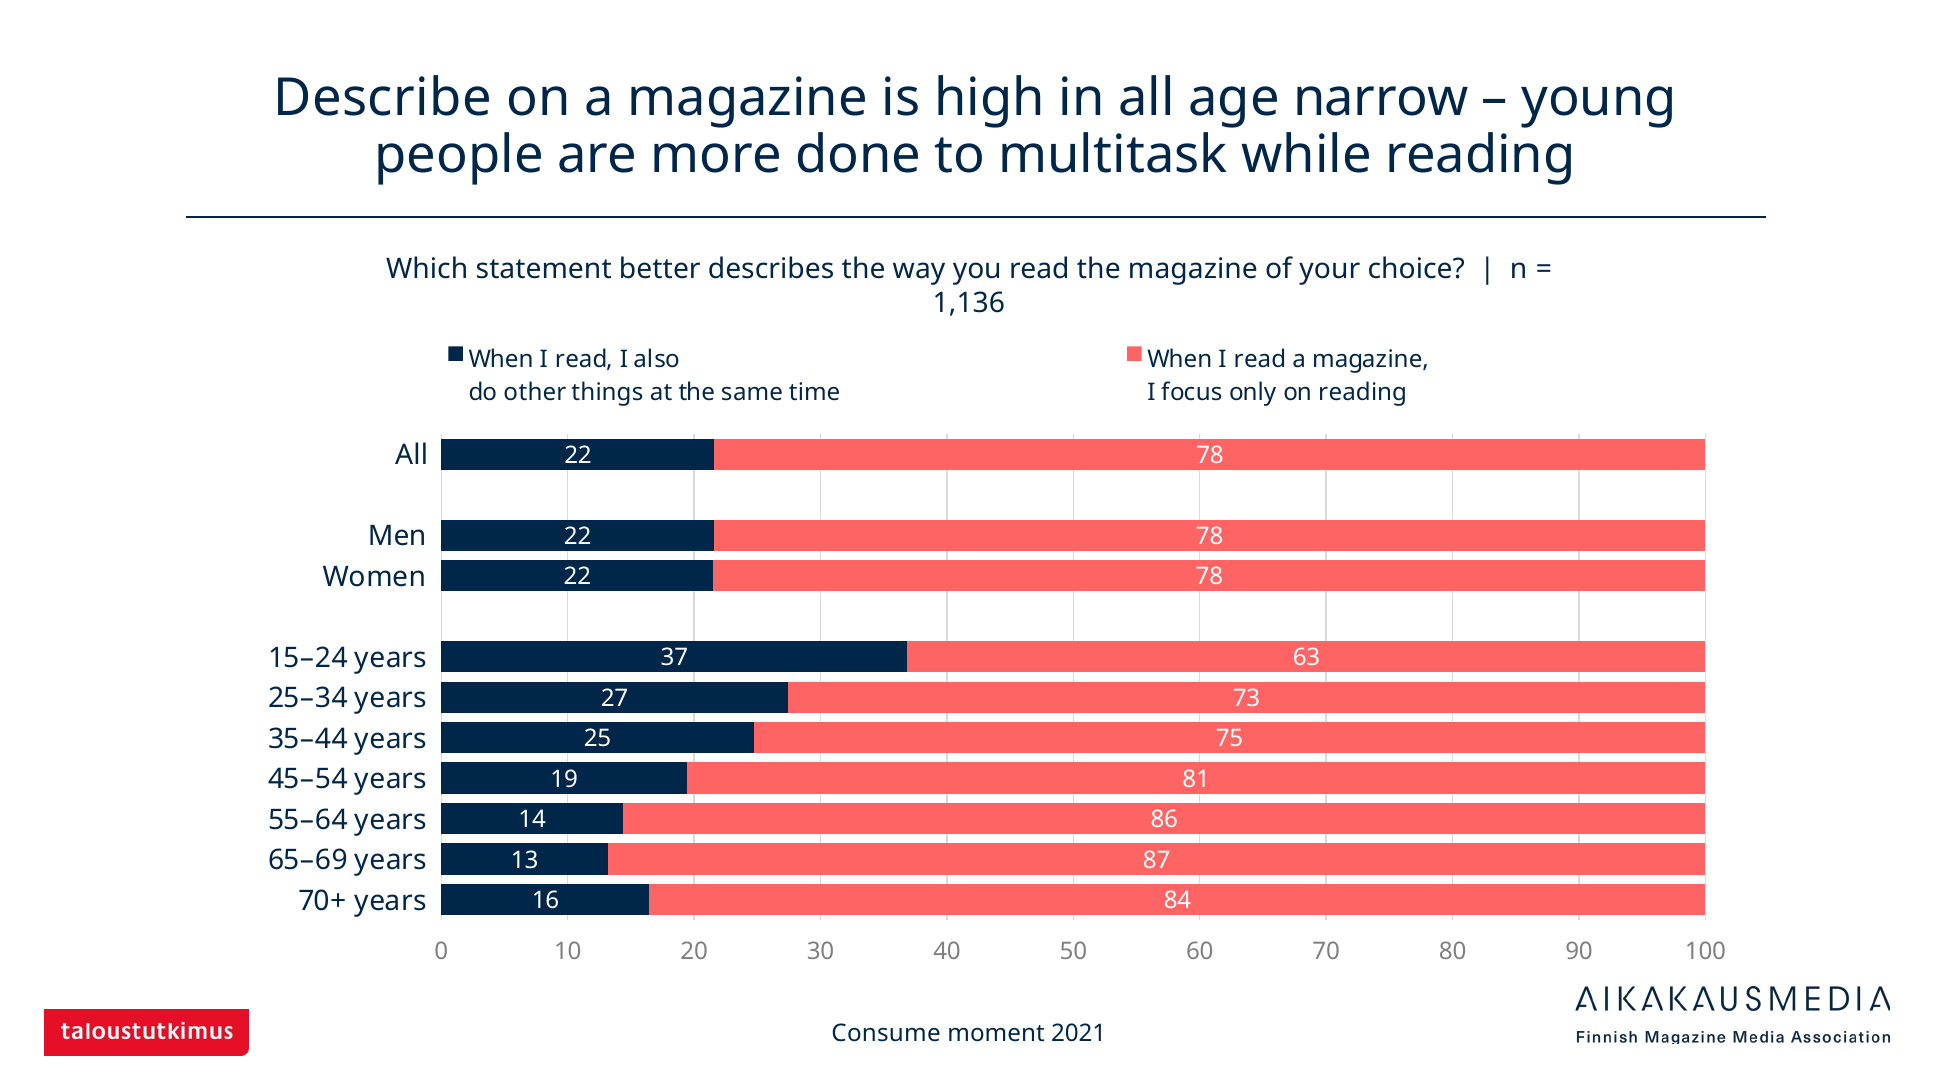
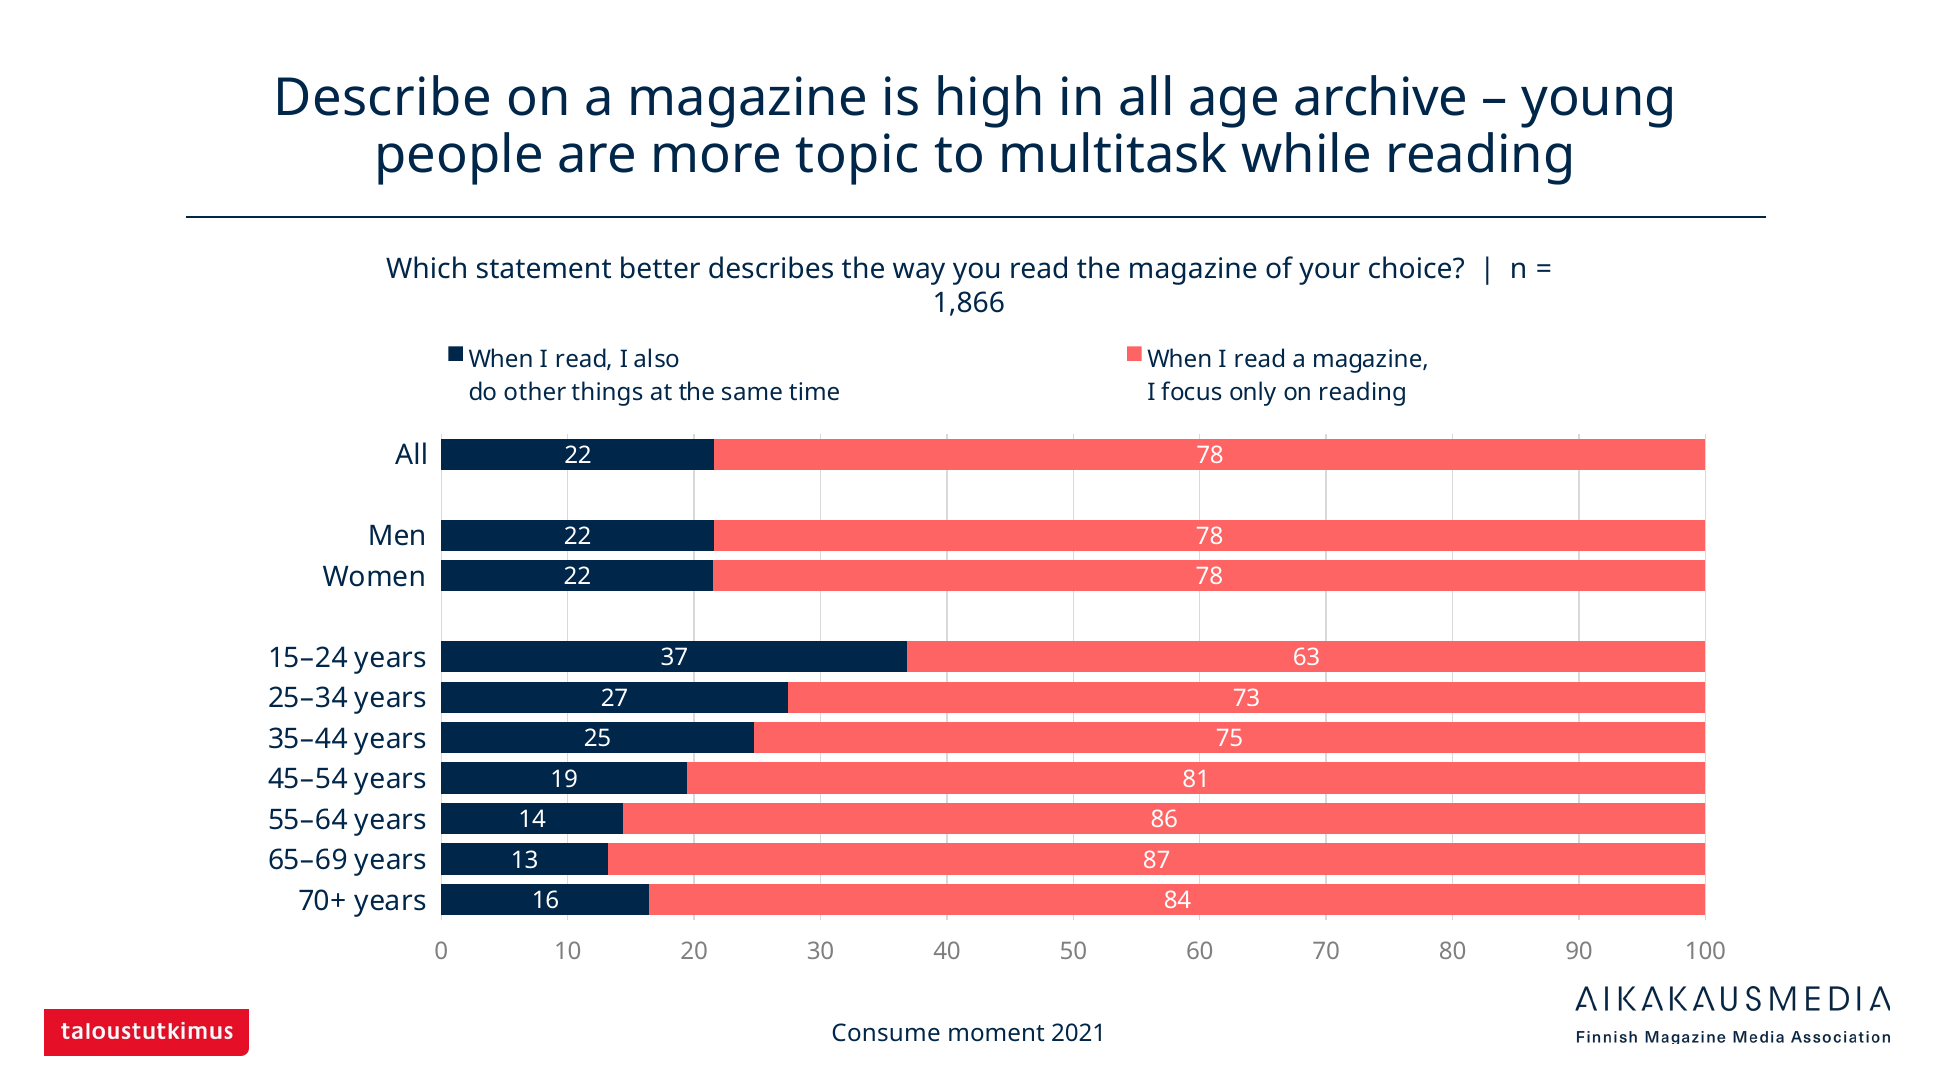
narrow: narrow -> archive
done: done -> topic
1,136: 1,136 -> 1,866
